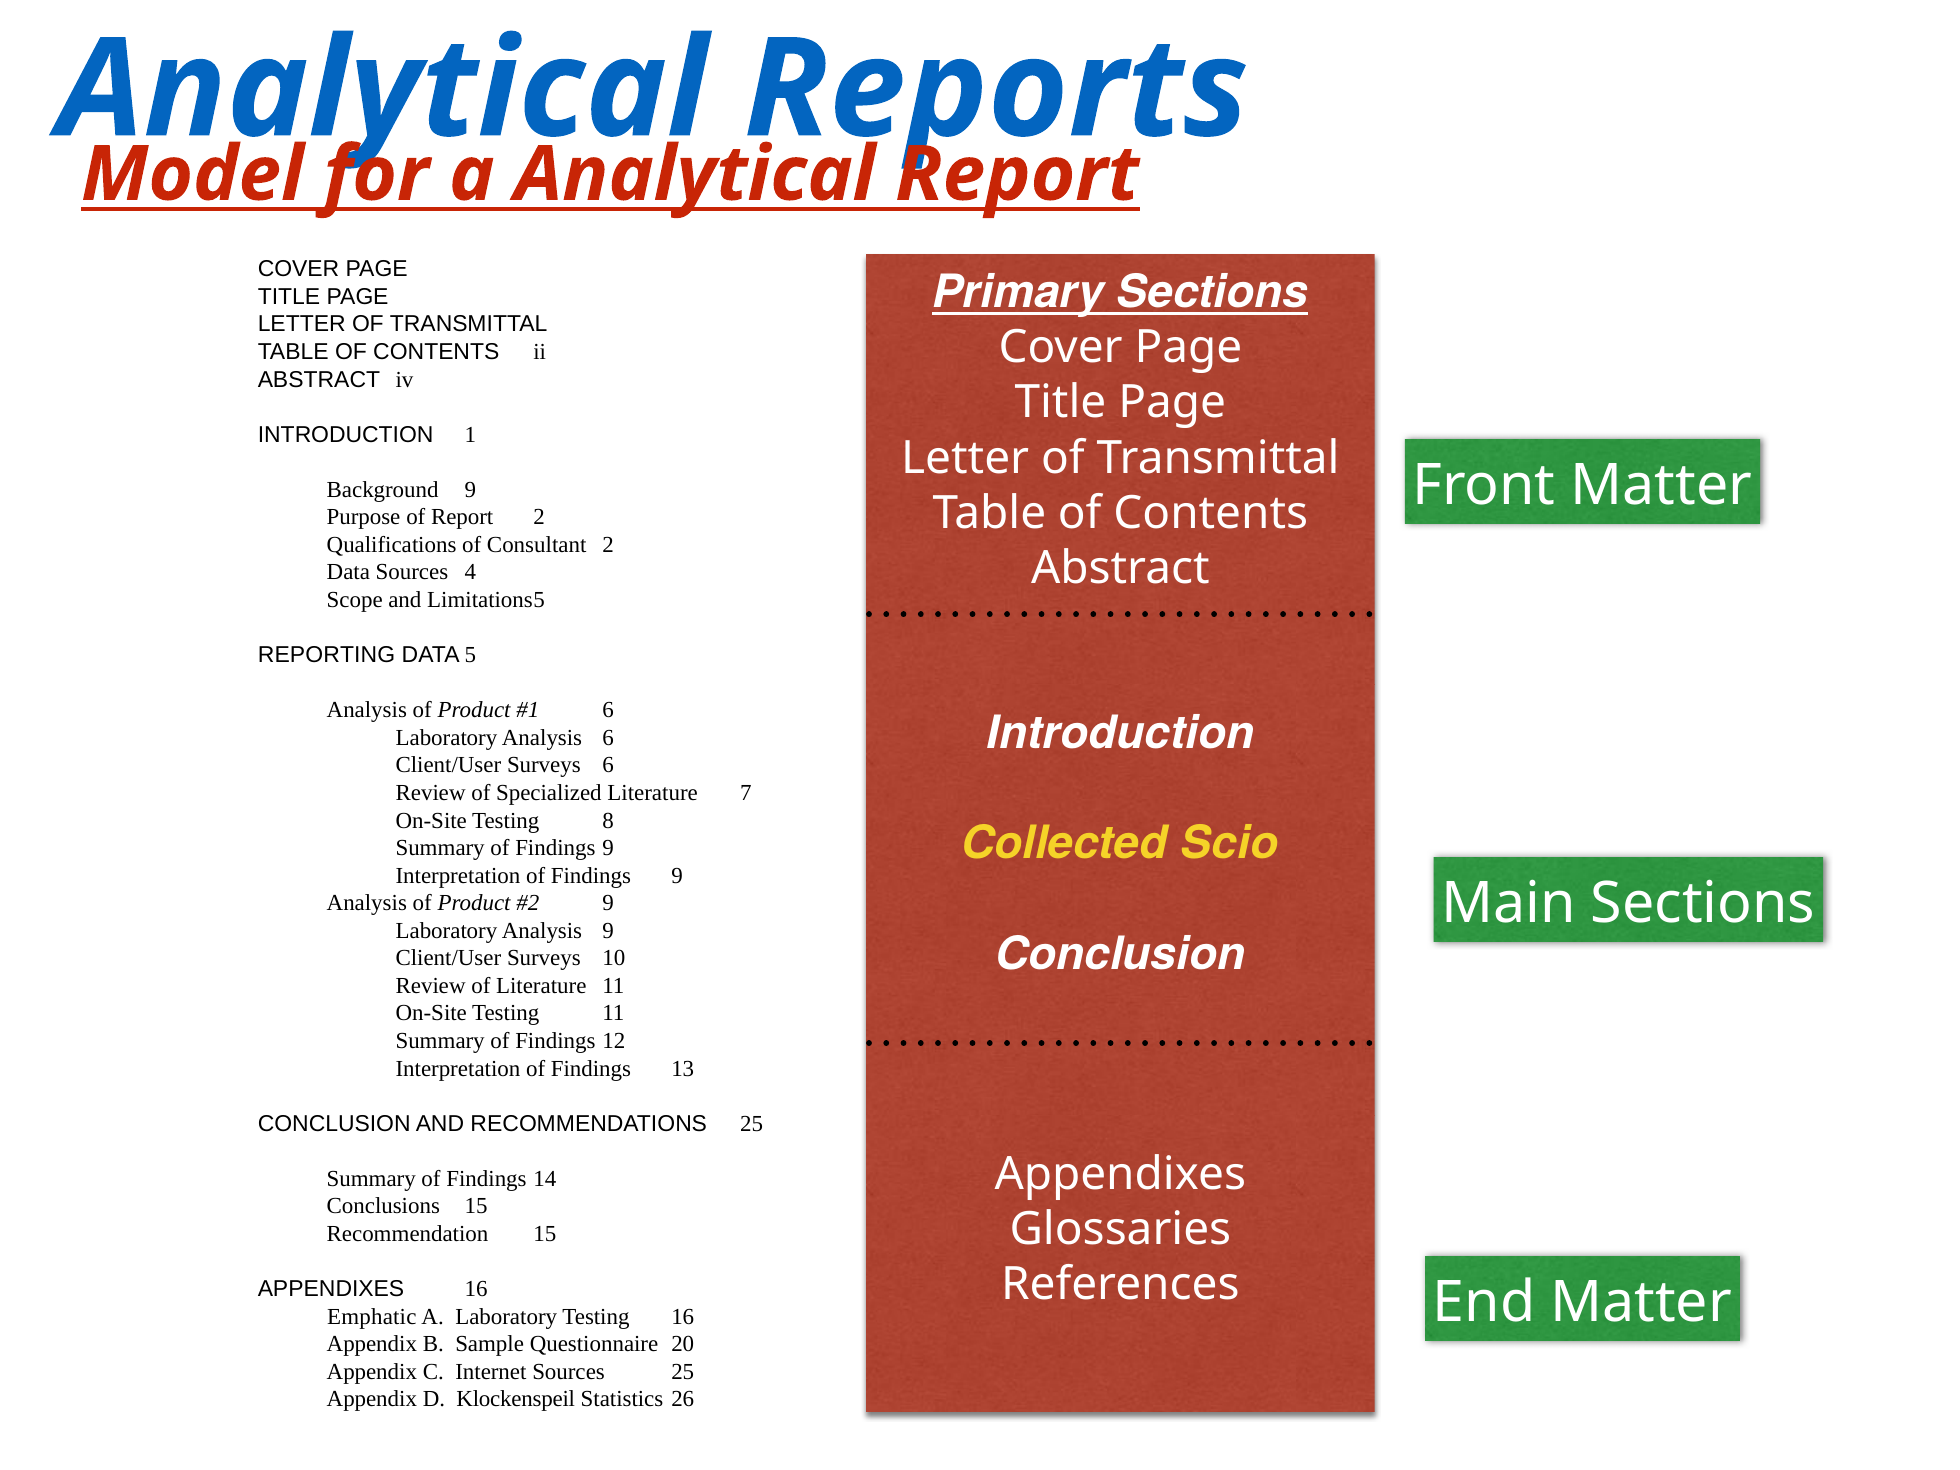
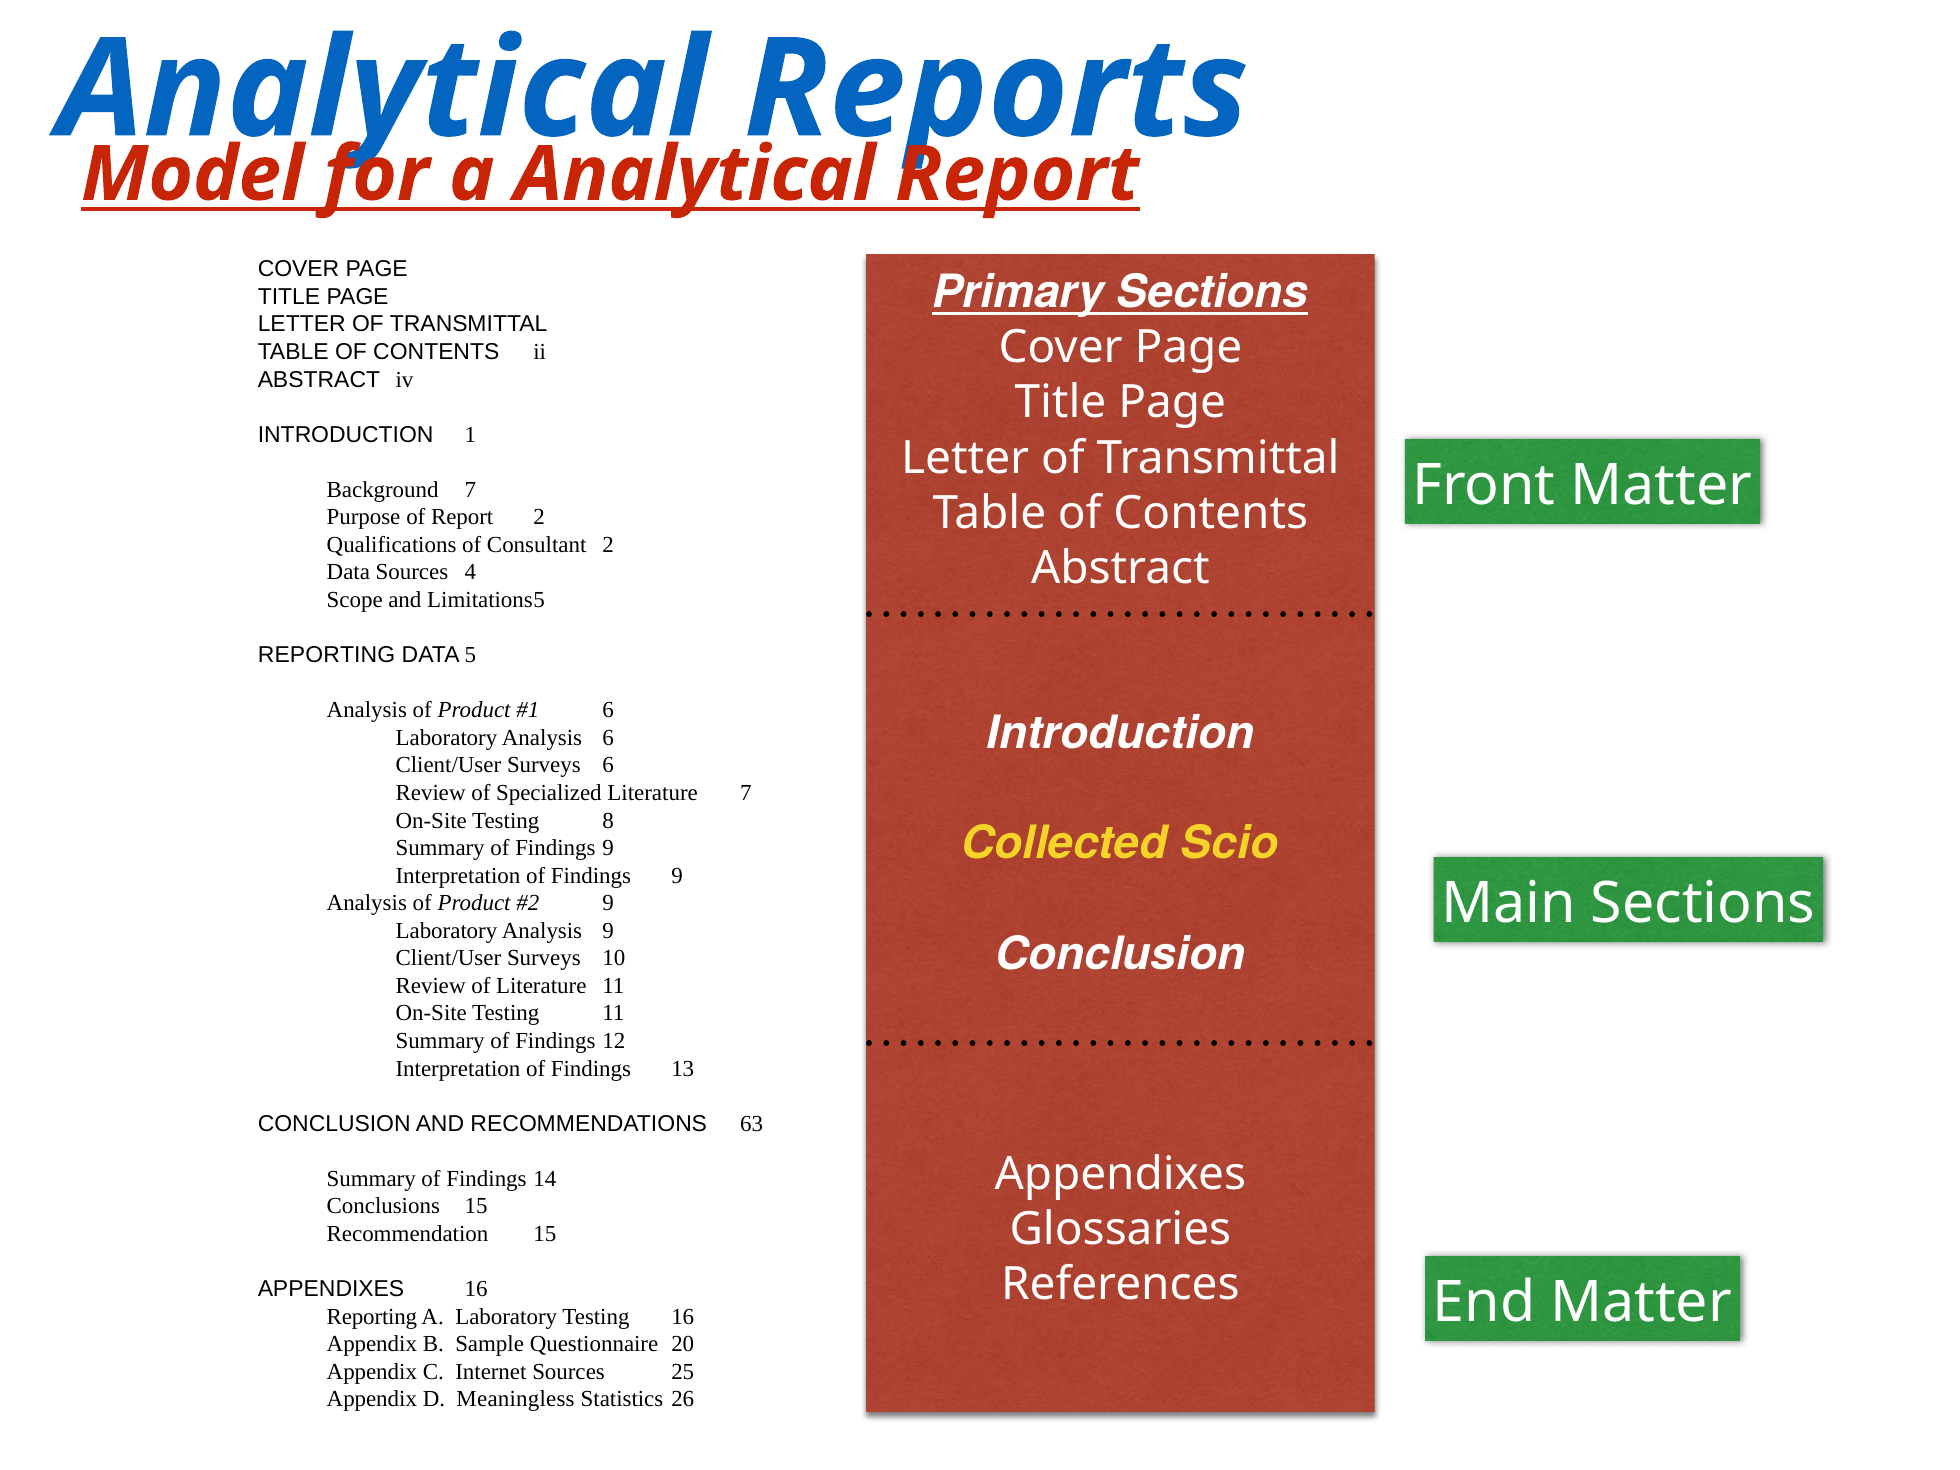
Background 9: 9 -> 7
RECOMMENDATIONS 25: 25 -> 63
Emphatic at (372, 1317): Emphatic -> Reporting
Klockenspeil: Klockenspeil -> Meaningless
